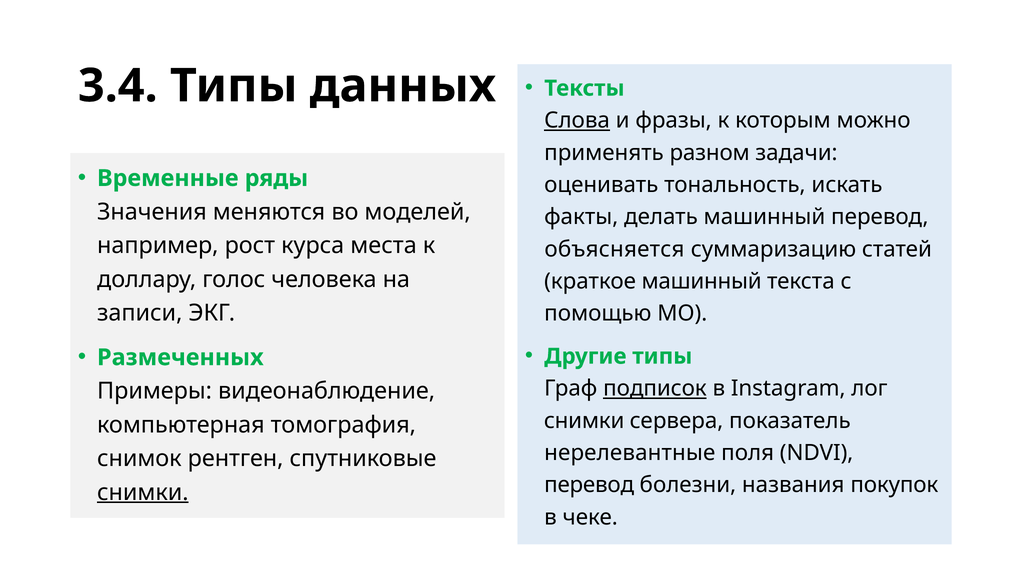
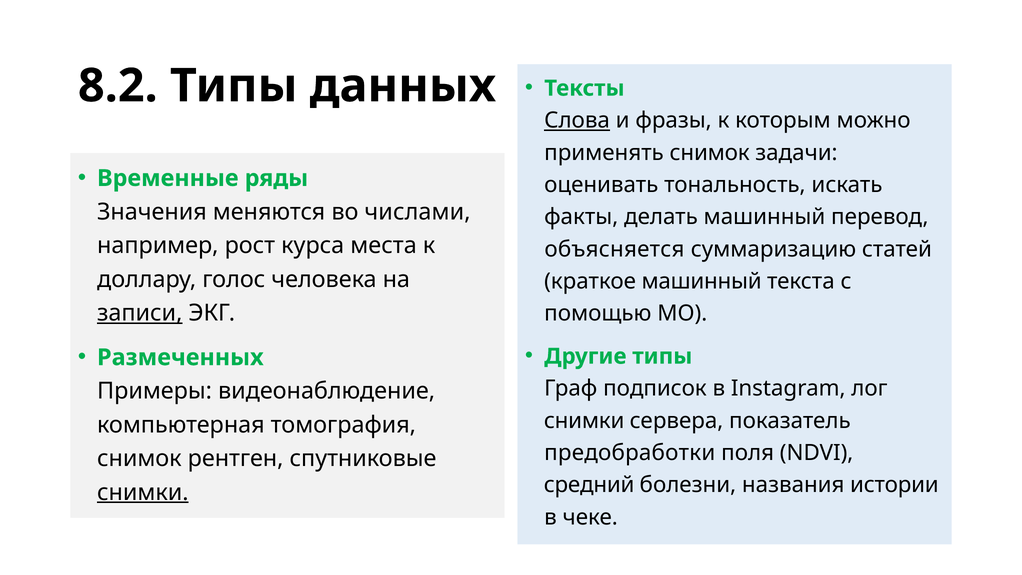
3.4: 3.4 -> 8.2
применять разном: разном -> снимок
моделей: моделей -> числами
записи underline: none -> present
подписок underline: present -> none
нерелевантные: нерелевантные -> предобработки
перевод at (589, 485): перевод -> средний
покупок: покупок -> истории
